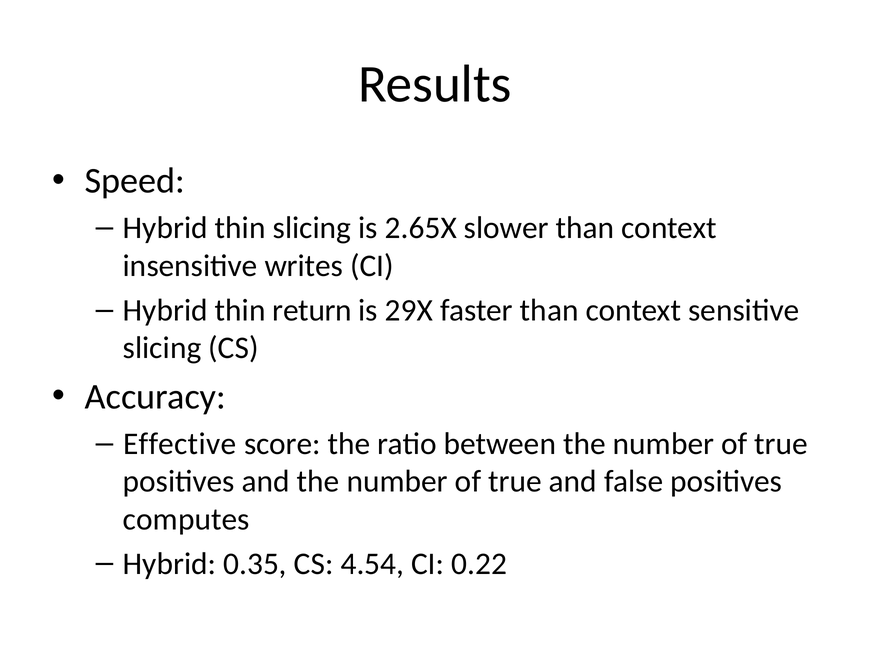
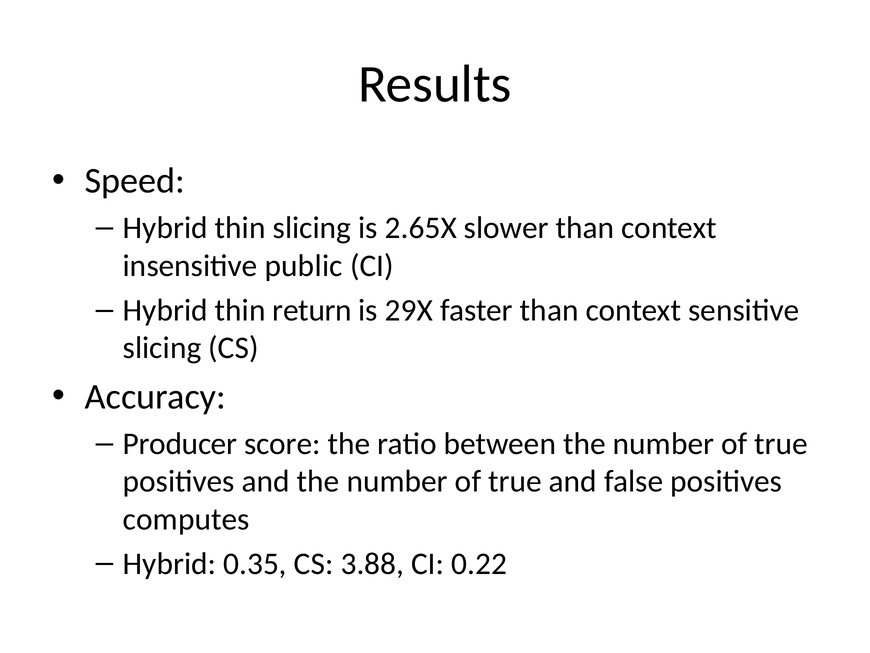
writes: writes -> public
Effective: Effective -> Producer
4.54: 4.54 -> 3.88
